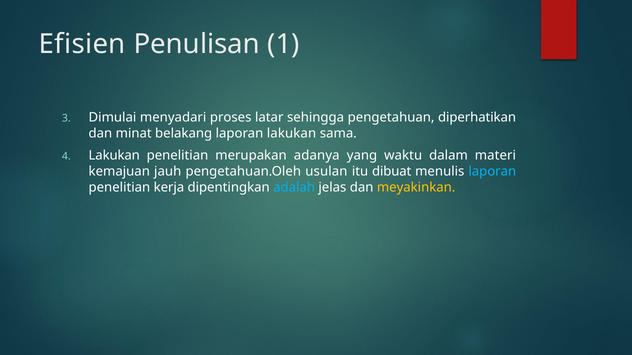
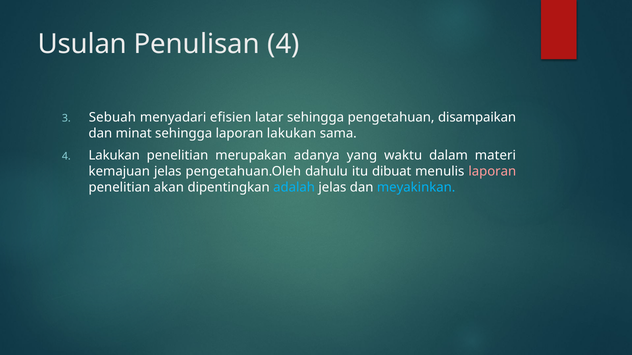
Efisien: Efisien -> Usulan
Penulisan 1: 1 -> 4
Dimulai: Dimulai -> Sebuah
proses: proses -> efisien
diperhatikan: diperhatikan -> disampaikan
minat belakang: belakang -> sehingga
kemajuan jauh: jauh -> jelas
usulan: usulan -> dahulu
laporan at (492, 172) colour: light blue -> pink
kerja: kerja -> akan
meyakinkan colour: yellow -> light blue
